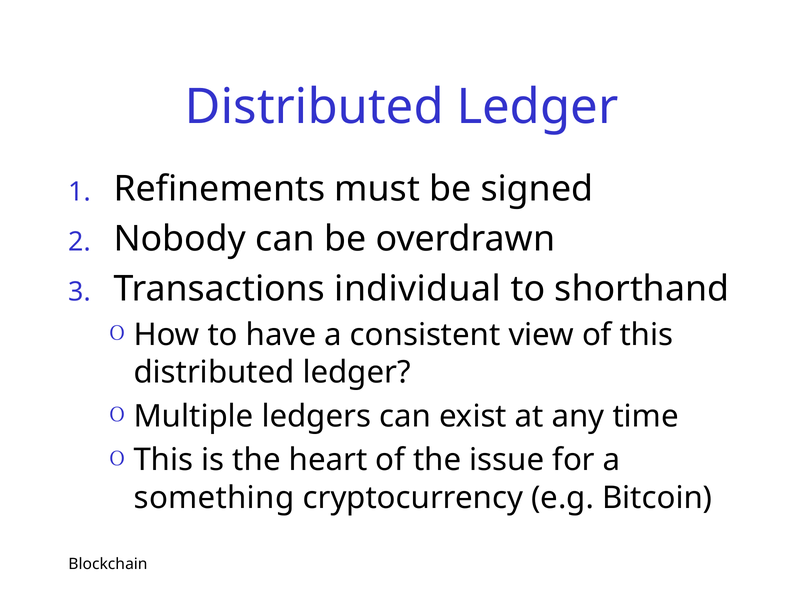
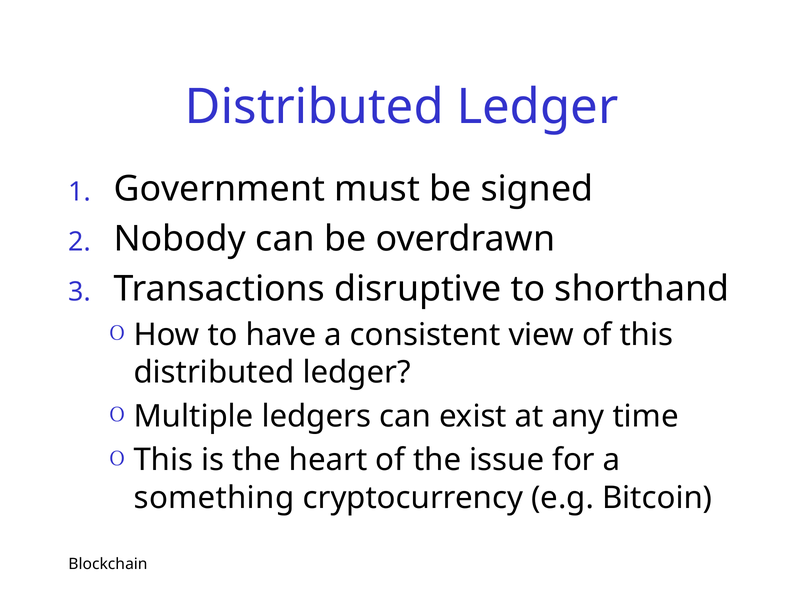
Refinements: Refinements -> Government
individual: individual -> disruptive
